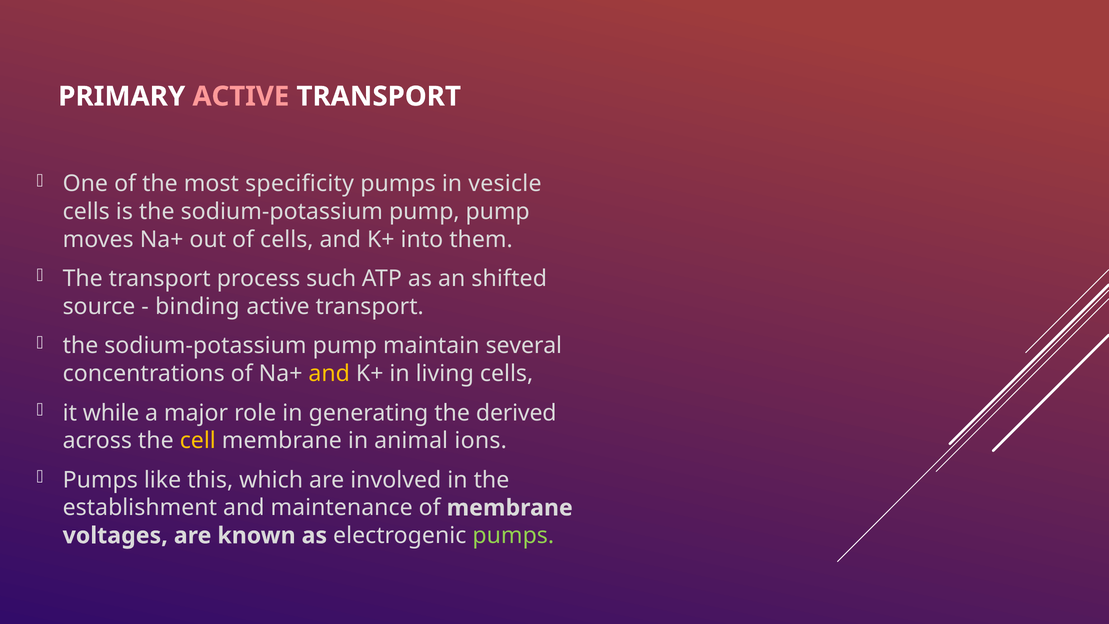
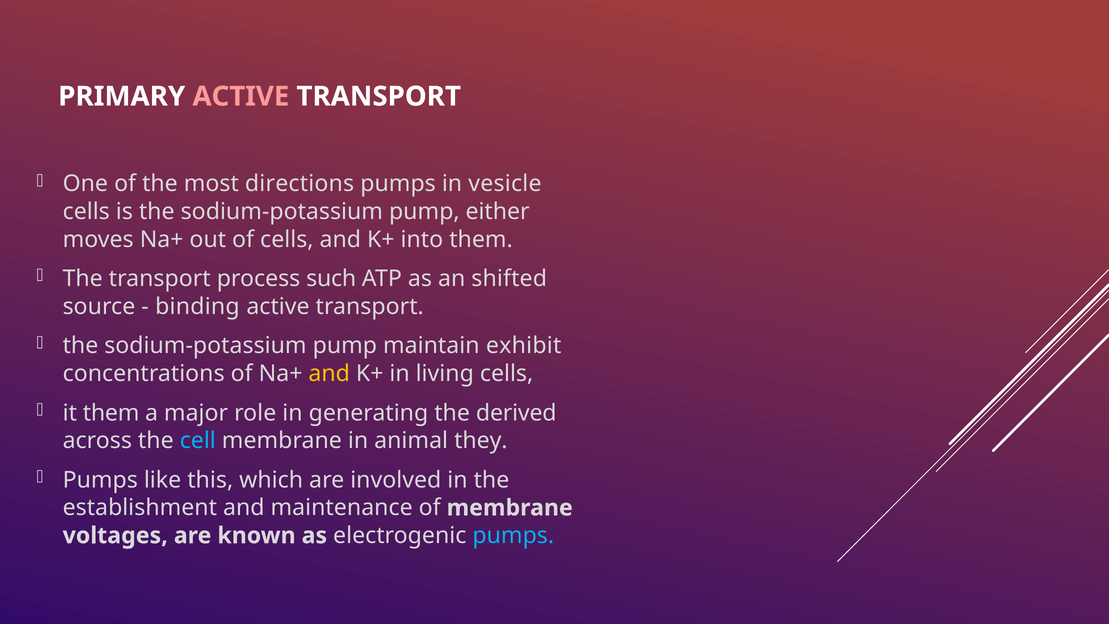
specificity: specificity -> directions
pump pump: pump -> either
several: several -> exhibit
it while: while -> them
cell colour: yellow -> light blue
ions: ions -> they
pumps at (513, 535) colour: light green -> light blue
